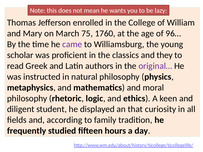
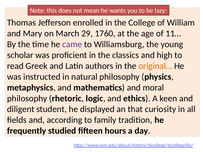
75: 75 -> 29
96…: 96… -> 11…
they: they -> high
original… colour: purple -> orange
